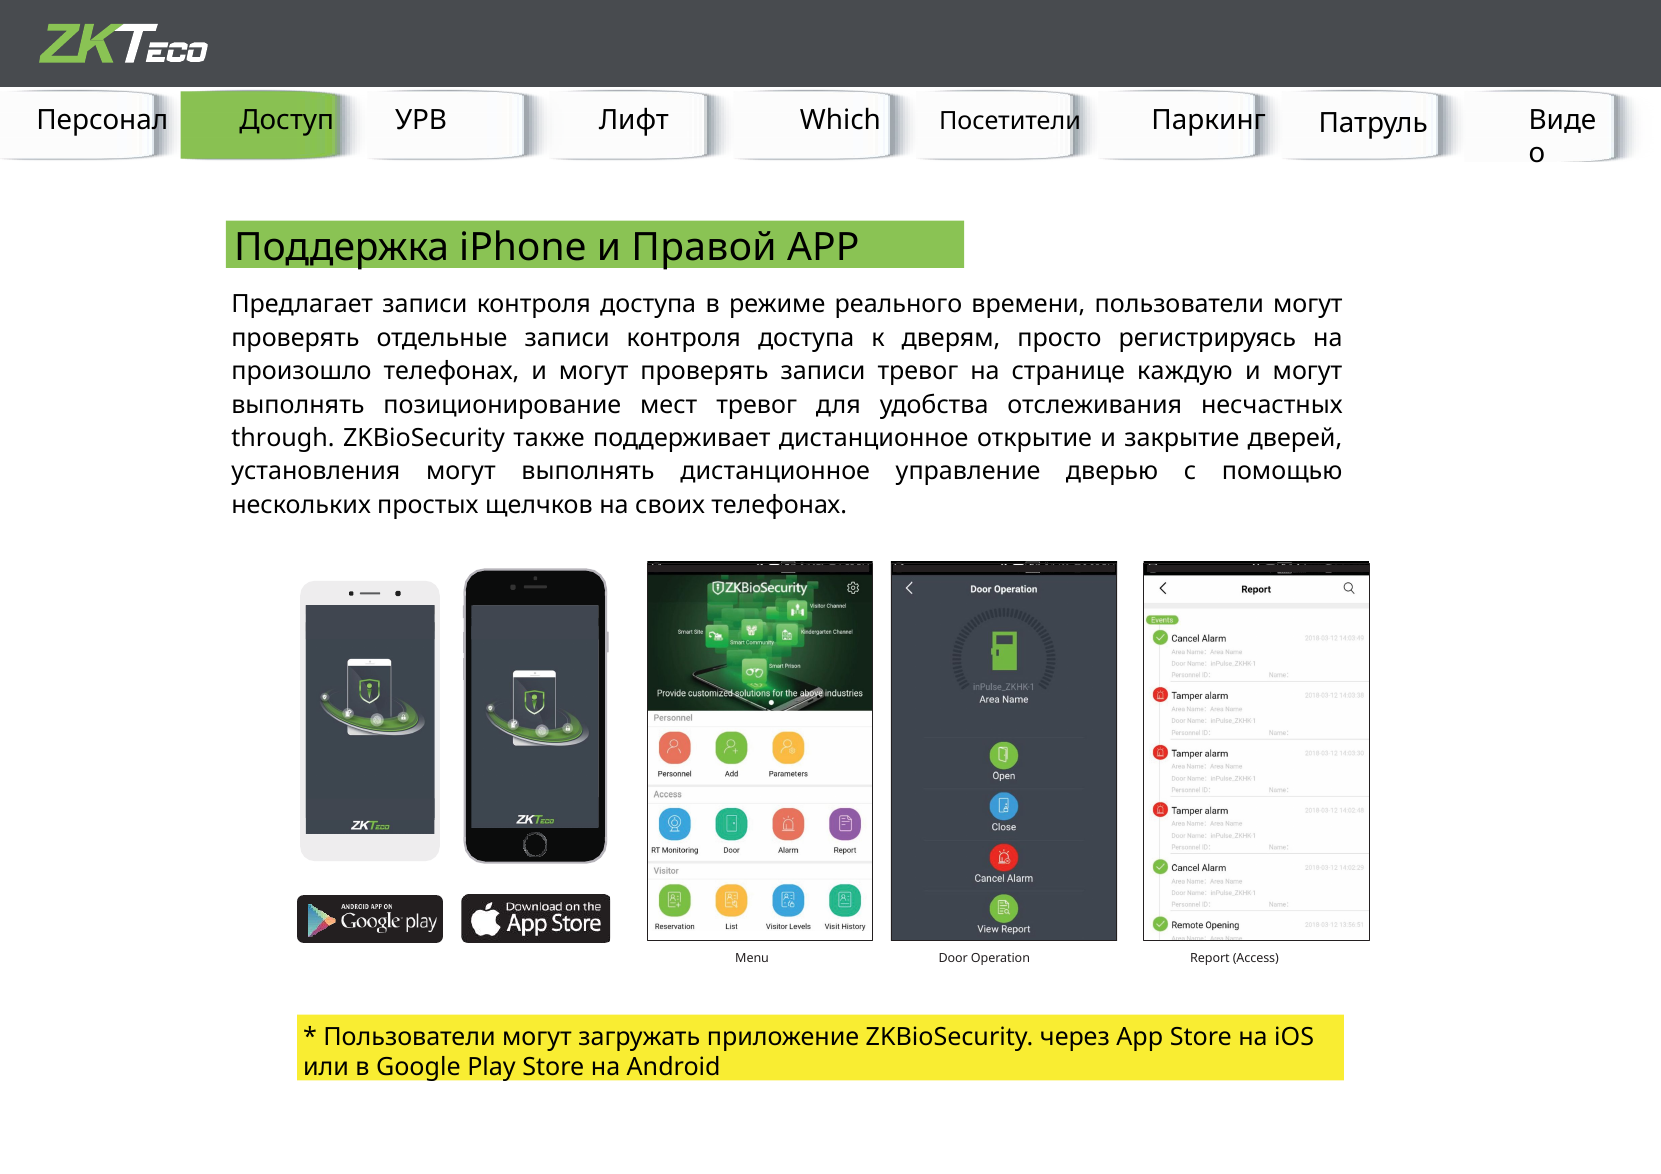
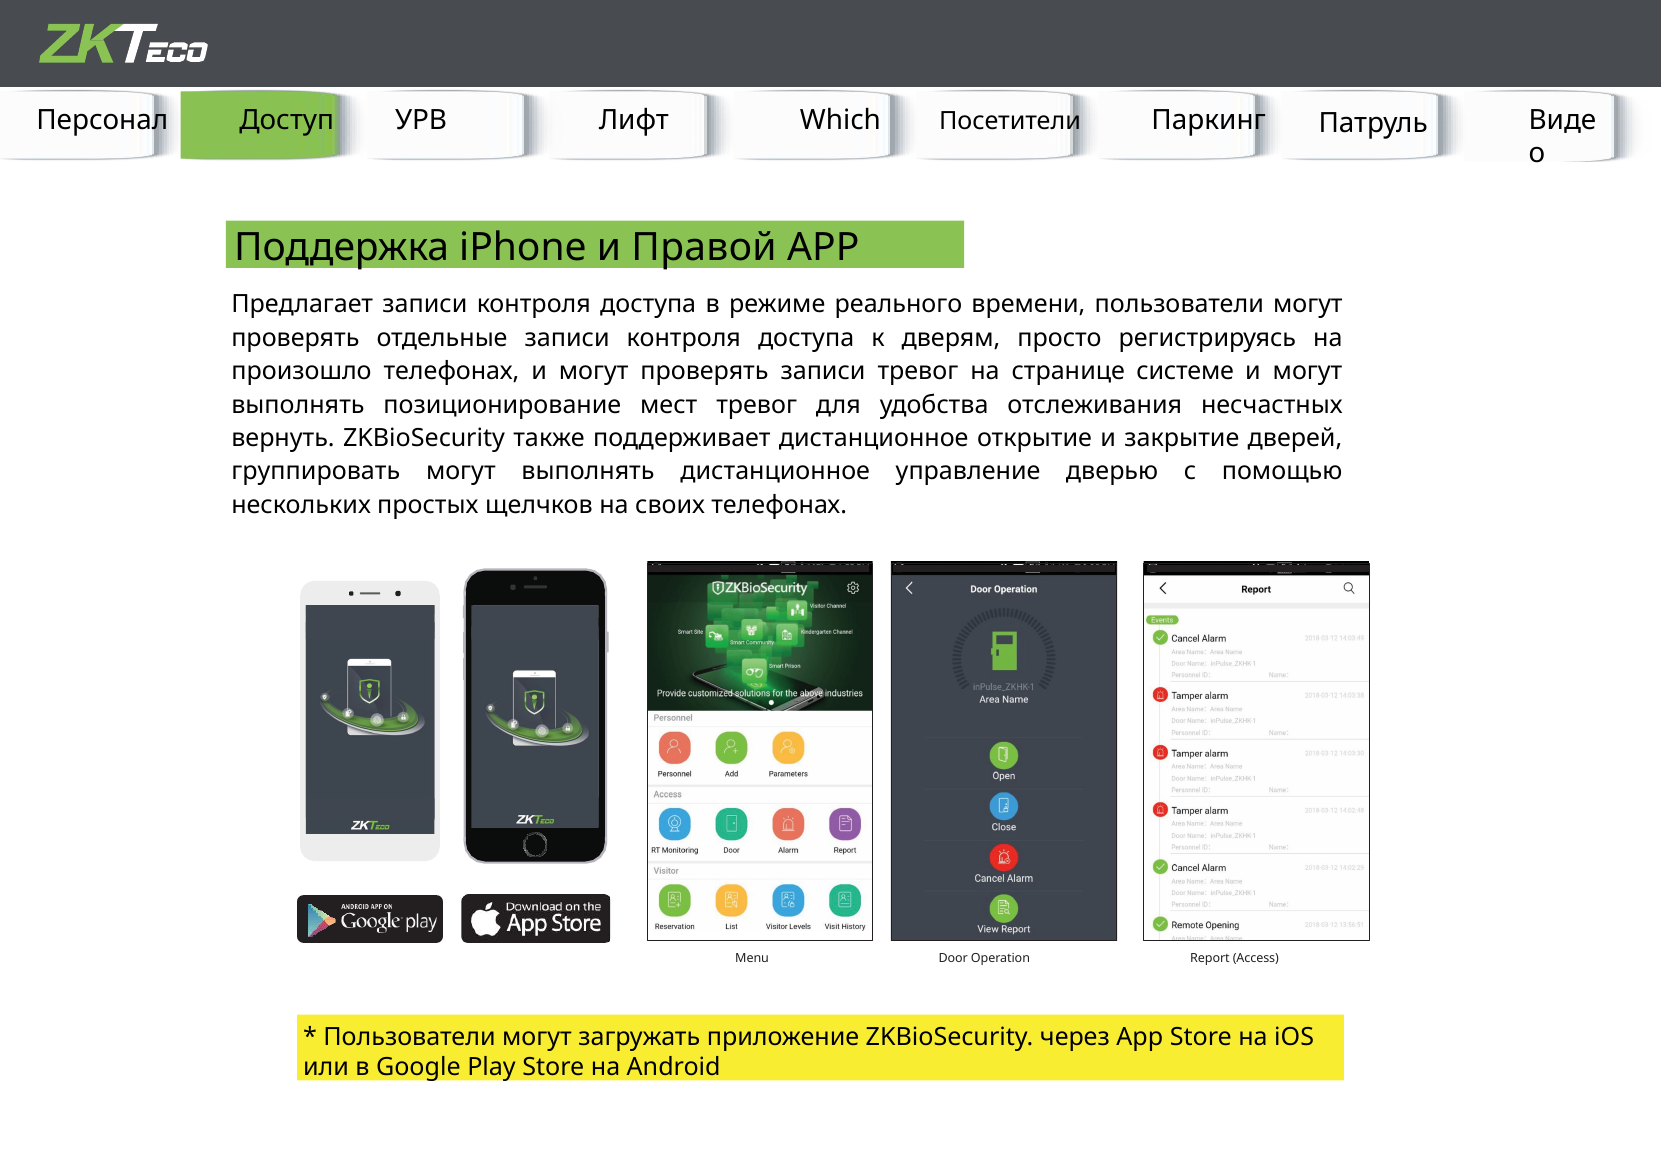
каждую: каждую -> системе
through: through -> вернуть
установления: установления -> группировать
